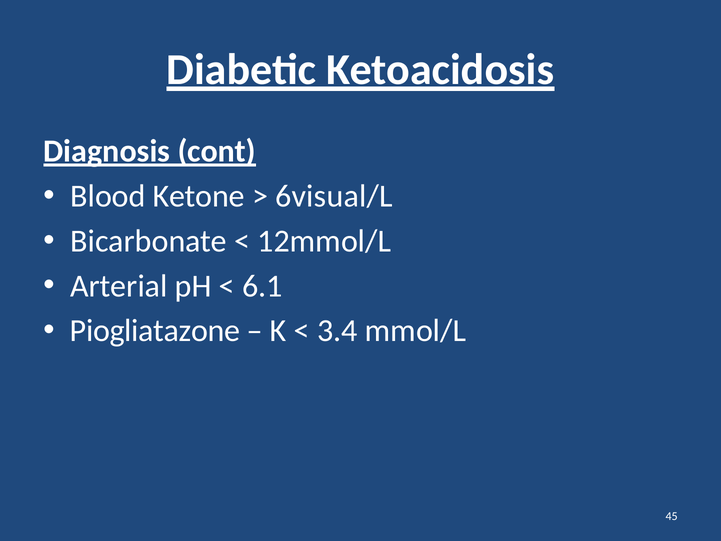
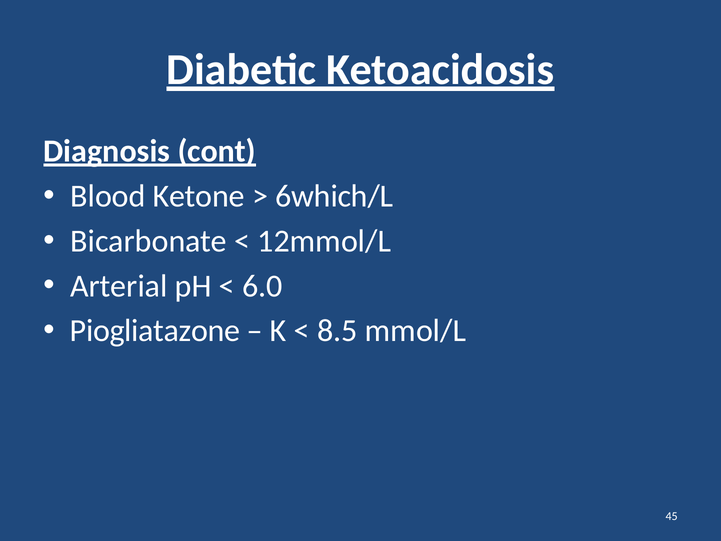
6visual/L: 6visual/L -> 6which/L
6.1: 6.1 -> 6.0
3.4: 3.4 -> 8.5
